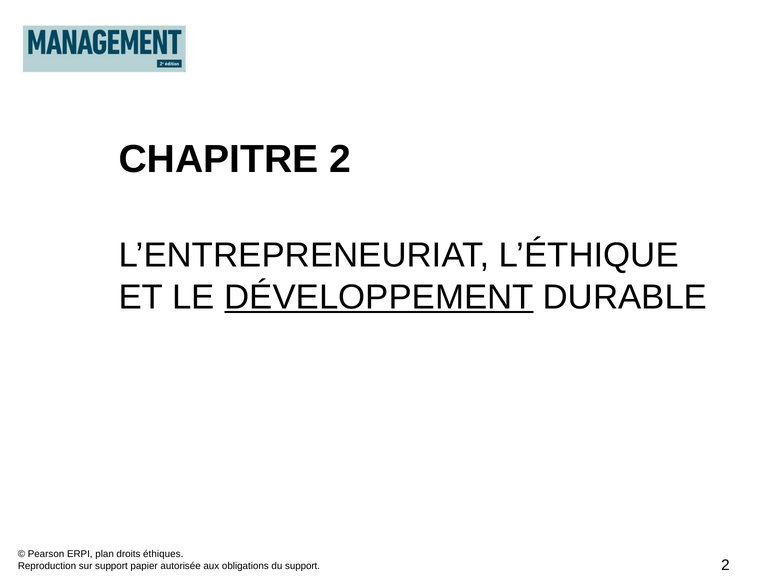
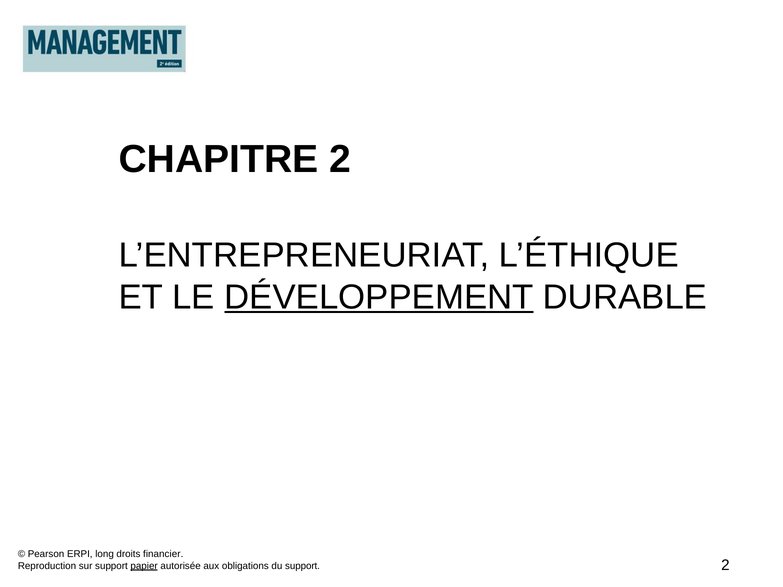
plan: plan -> long
éthiques: éthiques -> financier
papier underline: none -> present
